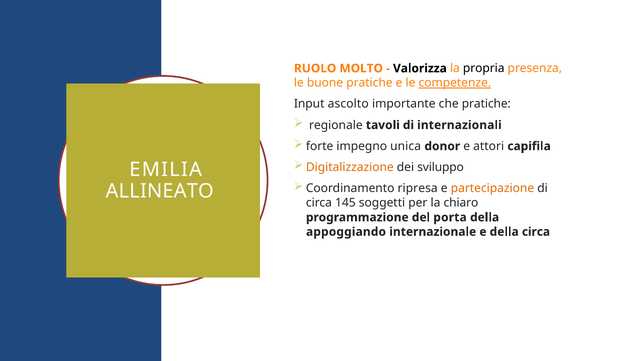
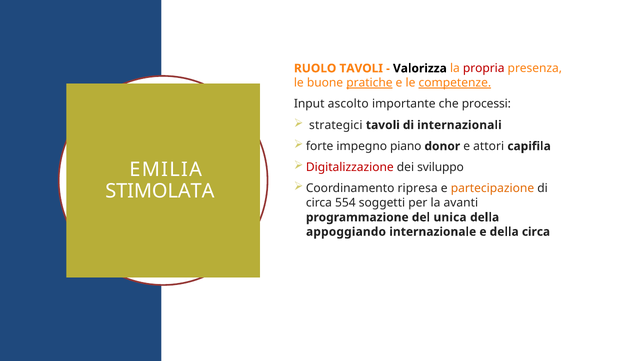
RUOLO MOLTO: MOLTO -> TAVOLI
propria colour: black -> red
pratiche at (369, 83) underline: none -> present
che pratiche: pratiche -> processi
regionale: regionale -> strategici
unica: unica -> piano
Digitalizzazione colour: orange -> red
ALLINEATO: ALLINEATO -> STIMOLATA
145: 145 -> 554
chiaro: chiaro -> avanti
porta: porta -> unica
